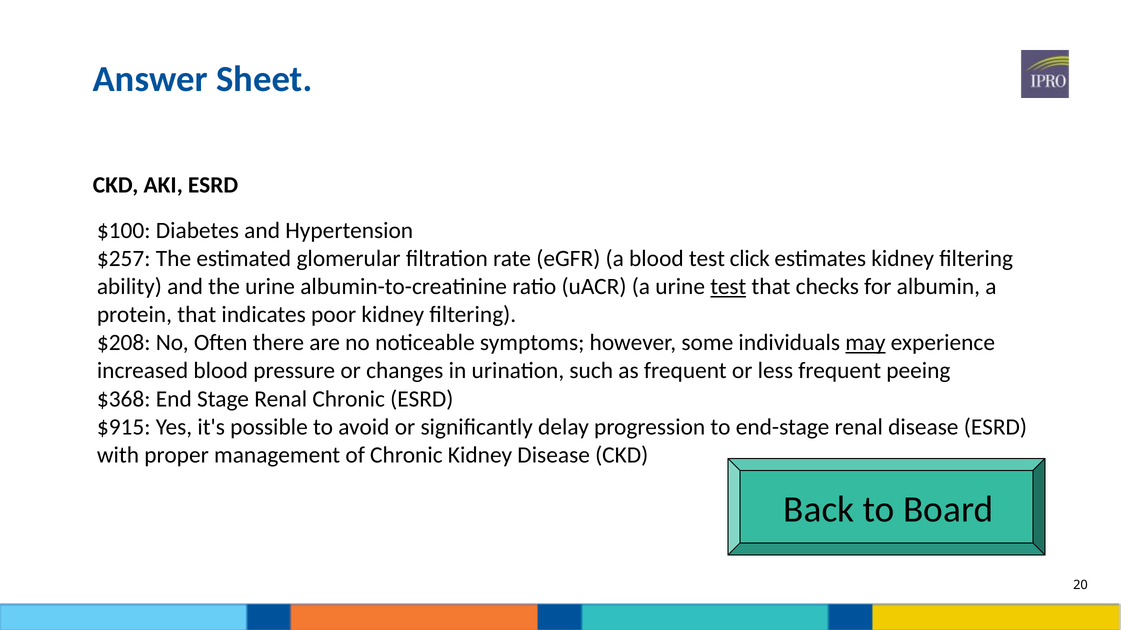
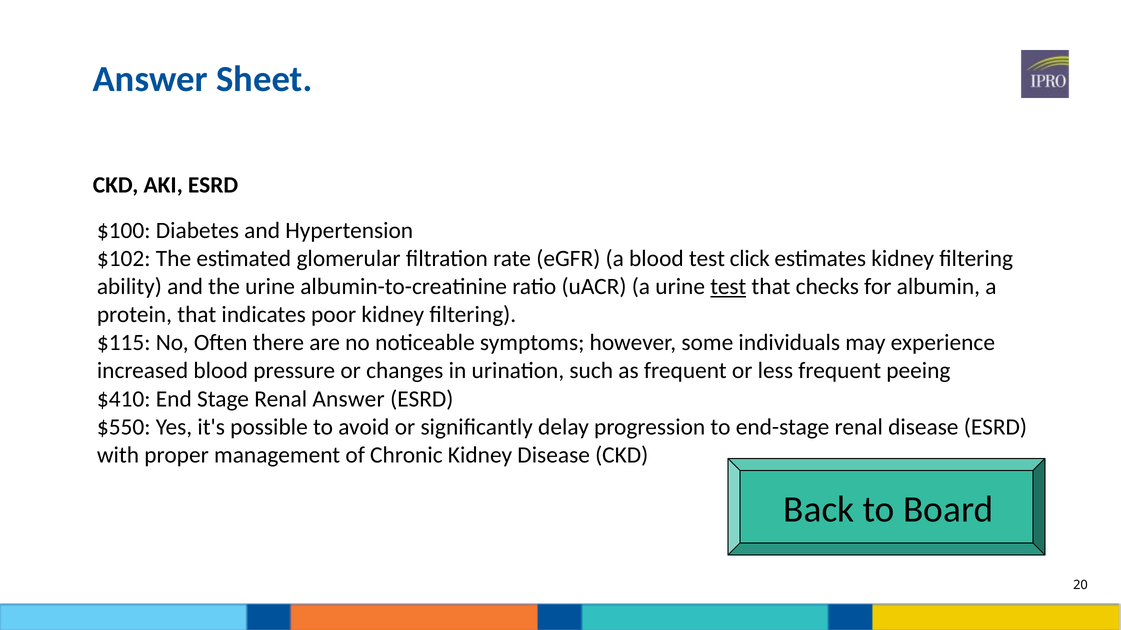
$257: $257 -> $102
$208: $208 -> $115
may underline: present -> none
$368: $368 -> $410
Renal Chronic: Chronic -> Answer
$915: $915 -> $550
